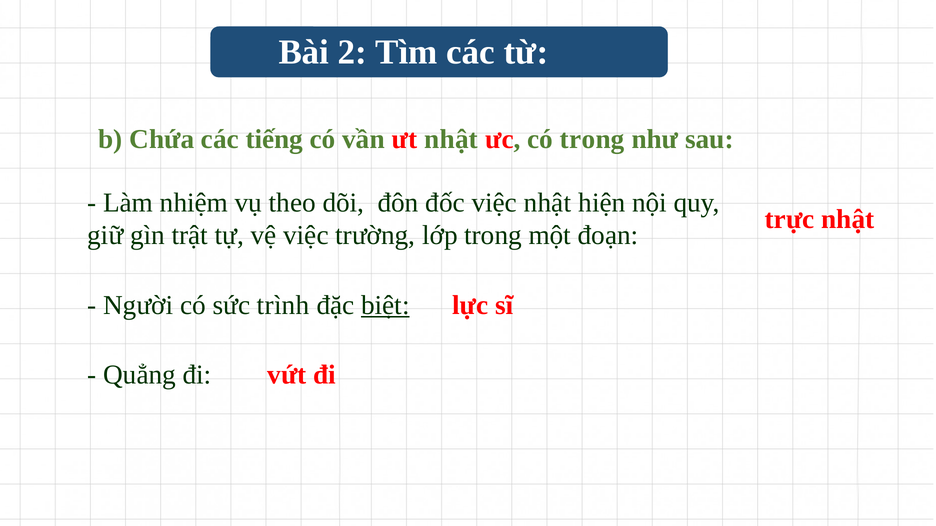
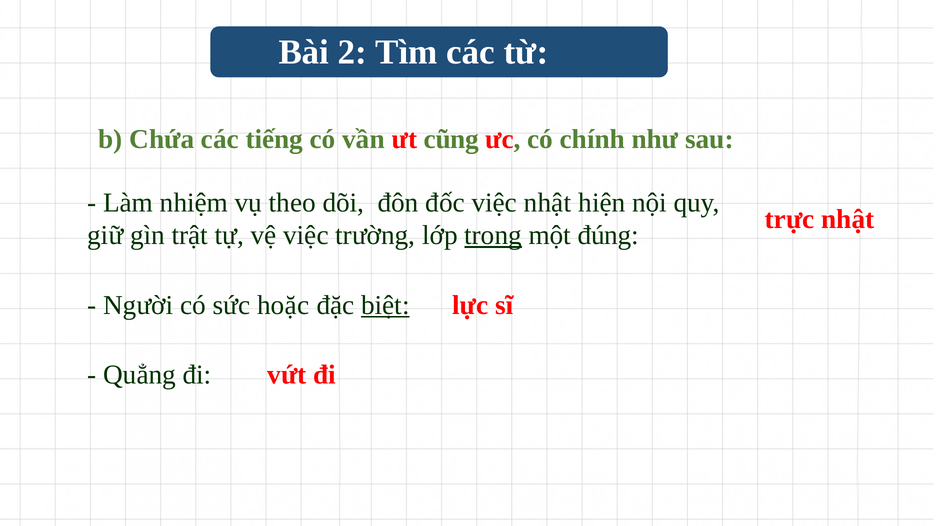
ưt nhật: nhật -> cũng
có trong: trong -> chính
trong at (493, 235) underline: none -> present
đoạn: đoạn -> đúng
trình: trình -> hoặc
